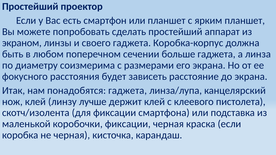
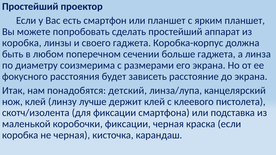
экраном at (22, 43): экраном -> коробка
понадобятся гаджета: гаджета -> детский
